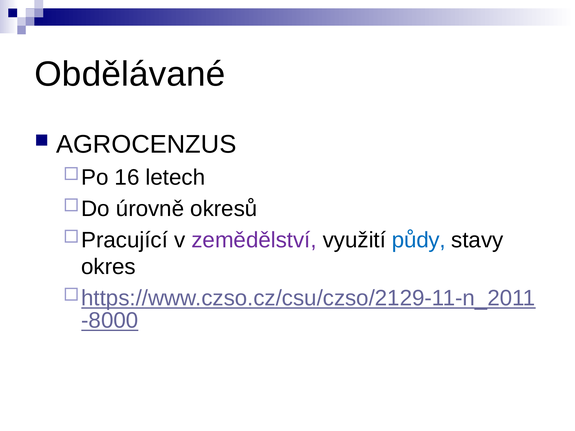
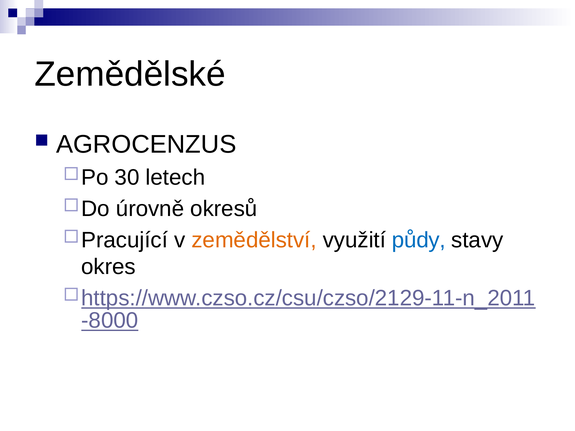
Obdělávané: Obdělávané -> Zemědělské
16: 16 -> 30
zemědělství colour: purple -> orange
